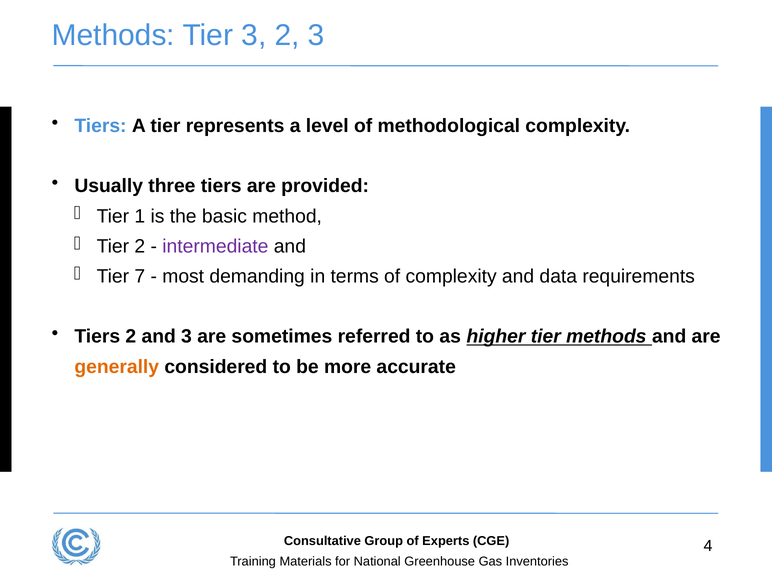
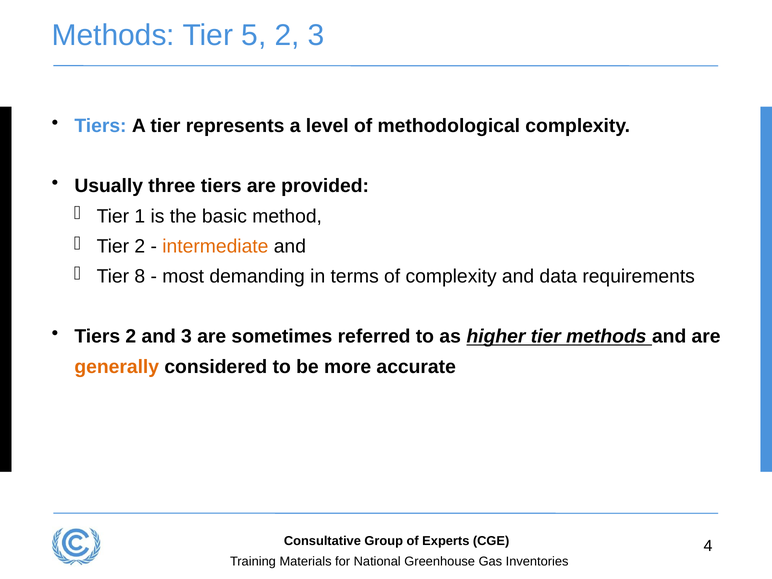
Tier 3: 3 -> 5
intermediate colour: purple -> orange
7: 7 -> 8
